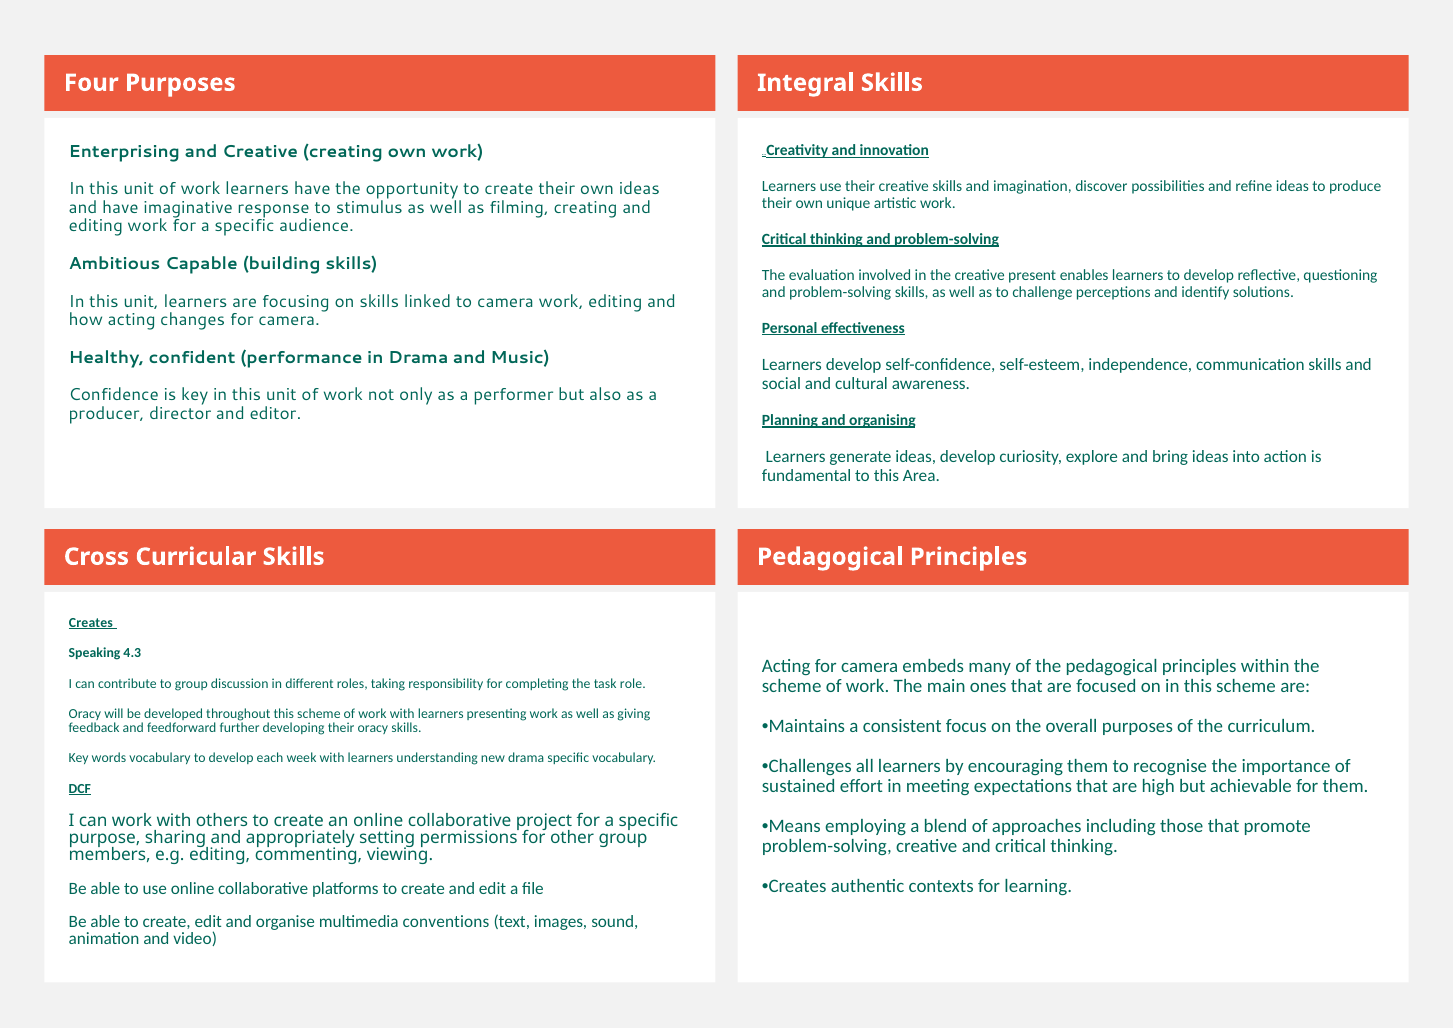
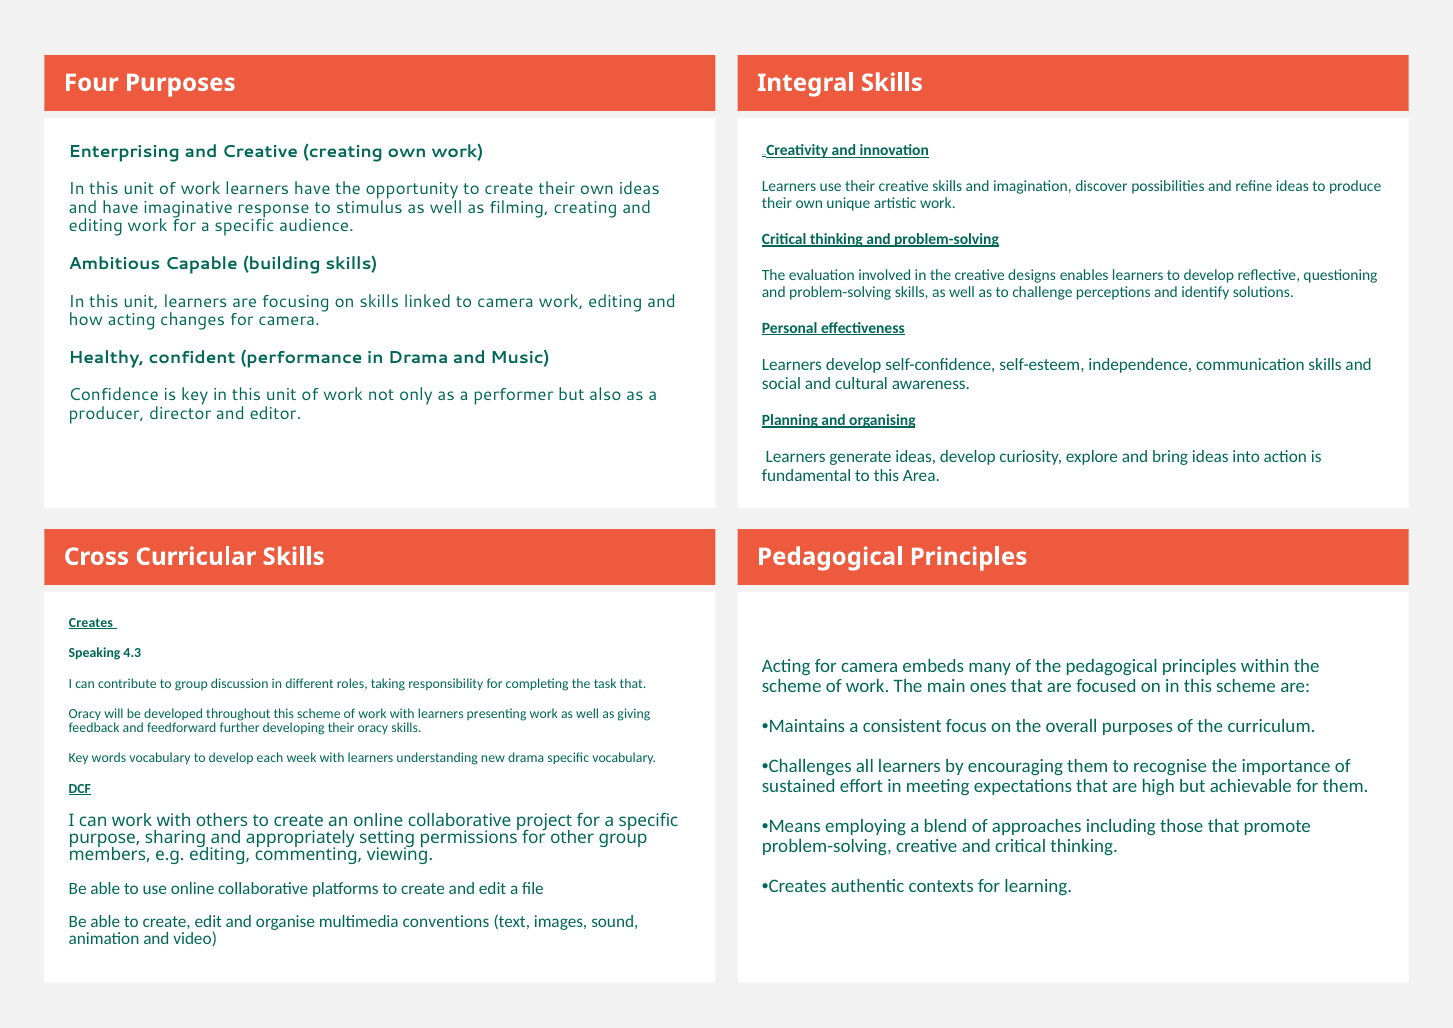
present: present -> designs
task role: role -> that
